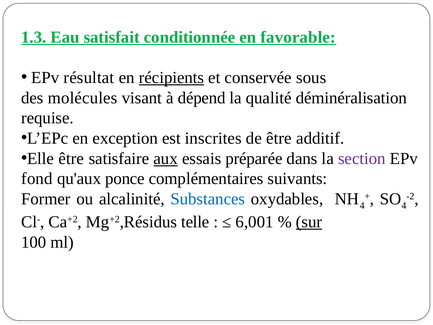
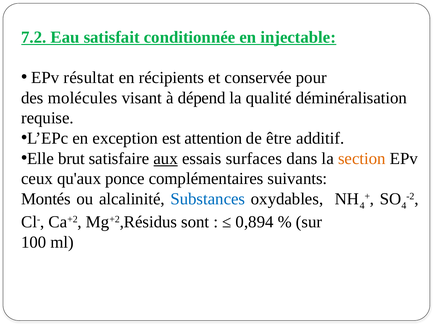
1.3: 1.3 -> 7.2
favorable: favorable -> injectable
récipients underline: present -> none
sous: sous -> pour
inscrites: inscrites -> attention
Elle être: être -> brut
préparée: préparée -> surfaces
section colour: purple -> orange
fond: fond -> ceux
Former: Former -> Montés
telle: telle -> sont
6,001: 6,001 -> 0,894
sur underline: present -> none
